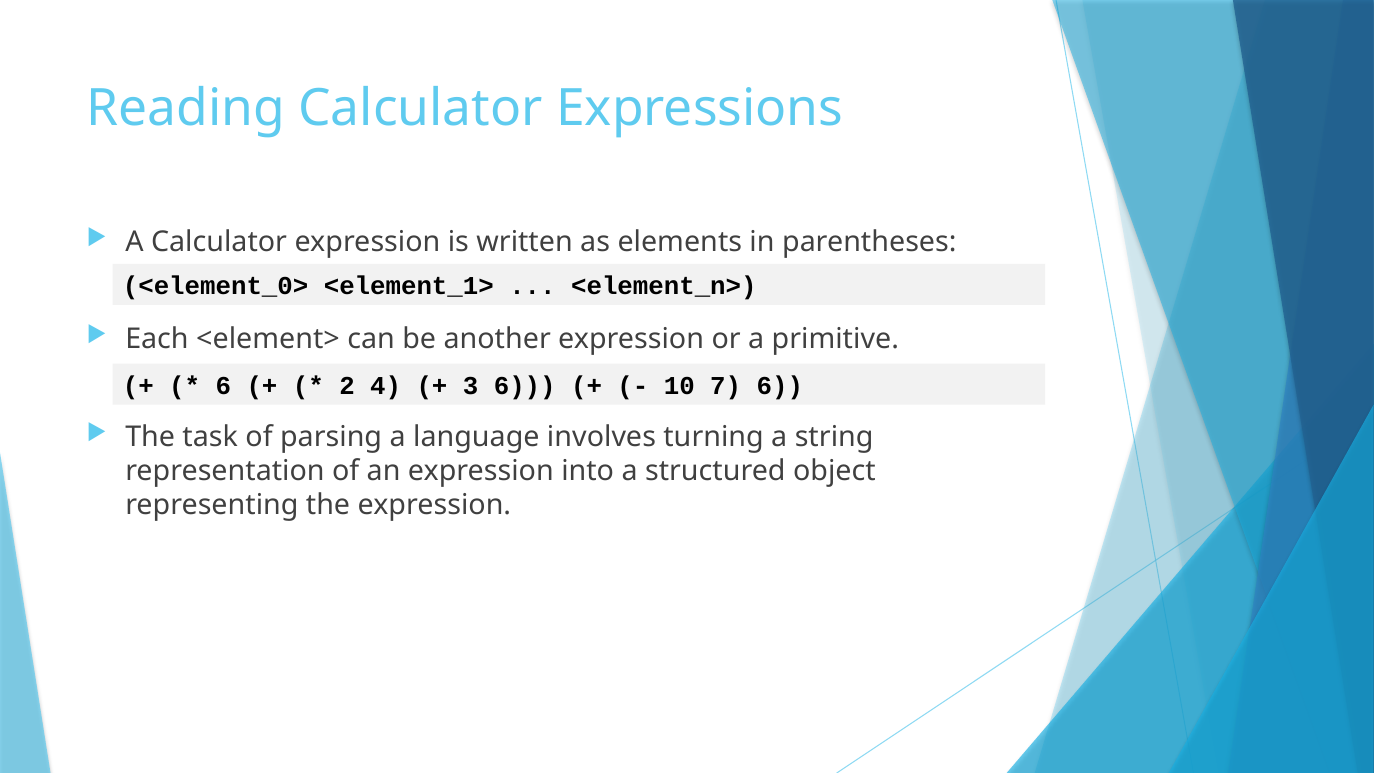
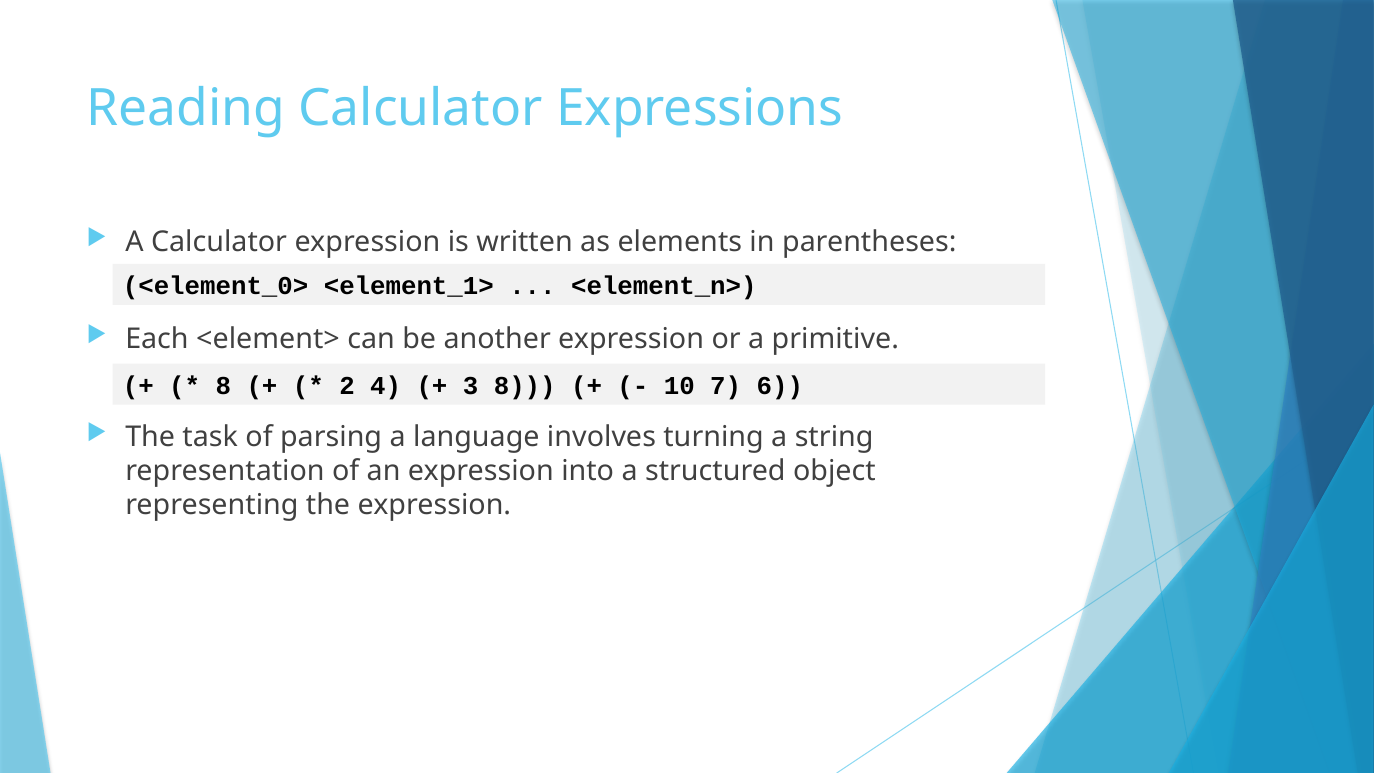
6 at (223, 386): 6 -> 8
3 6: 6 -> 8
